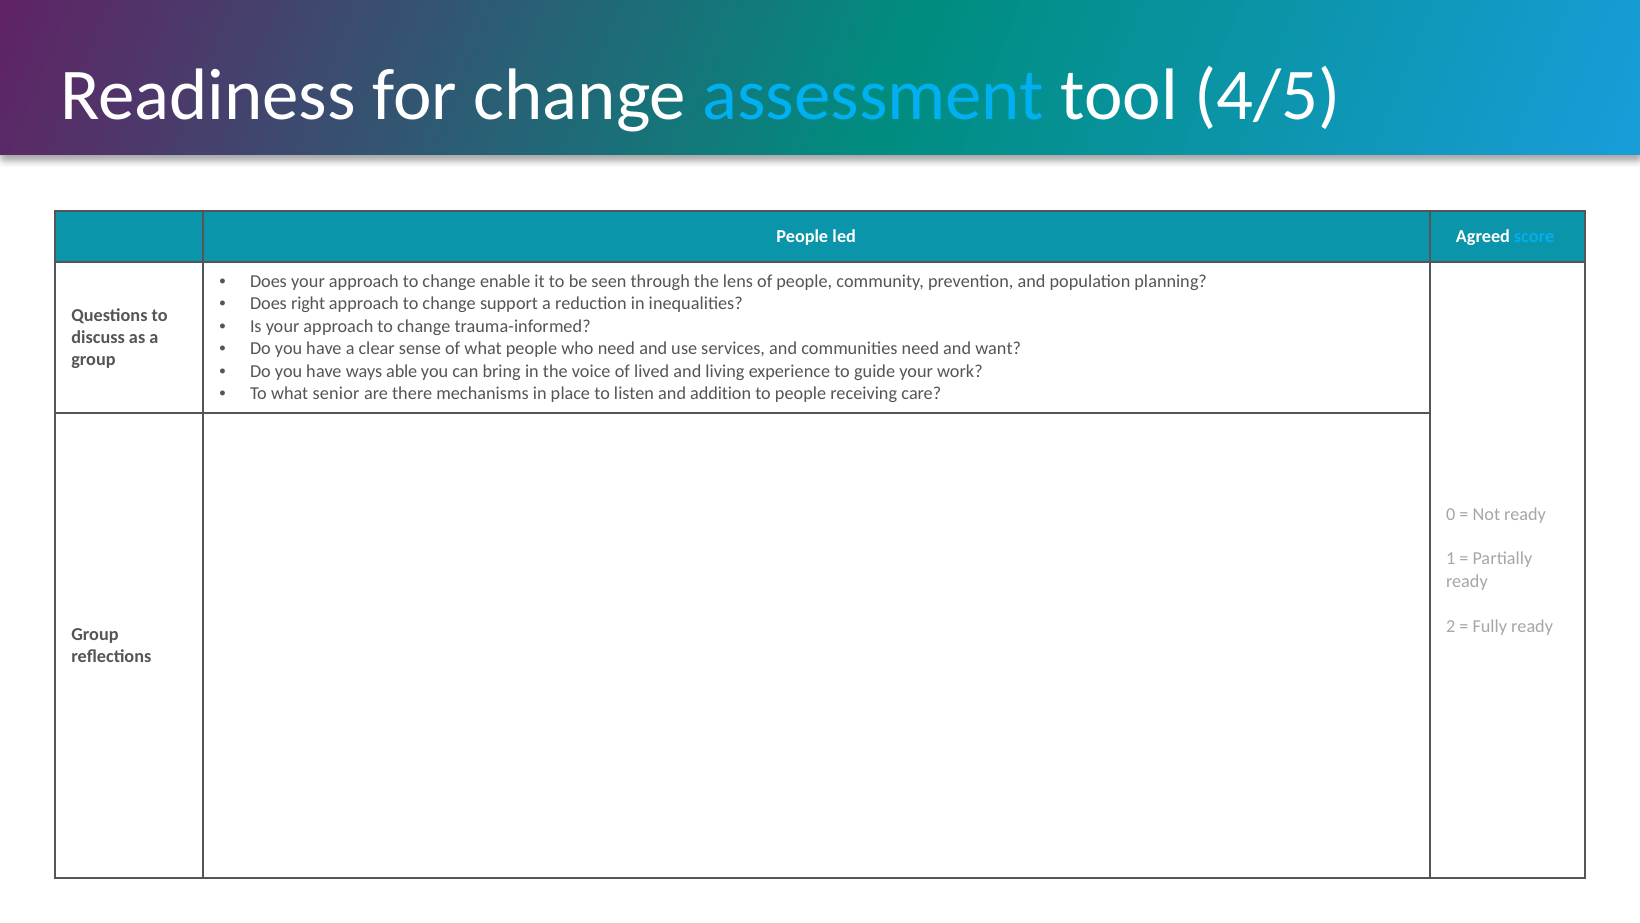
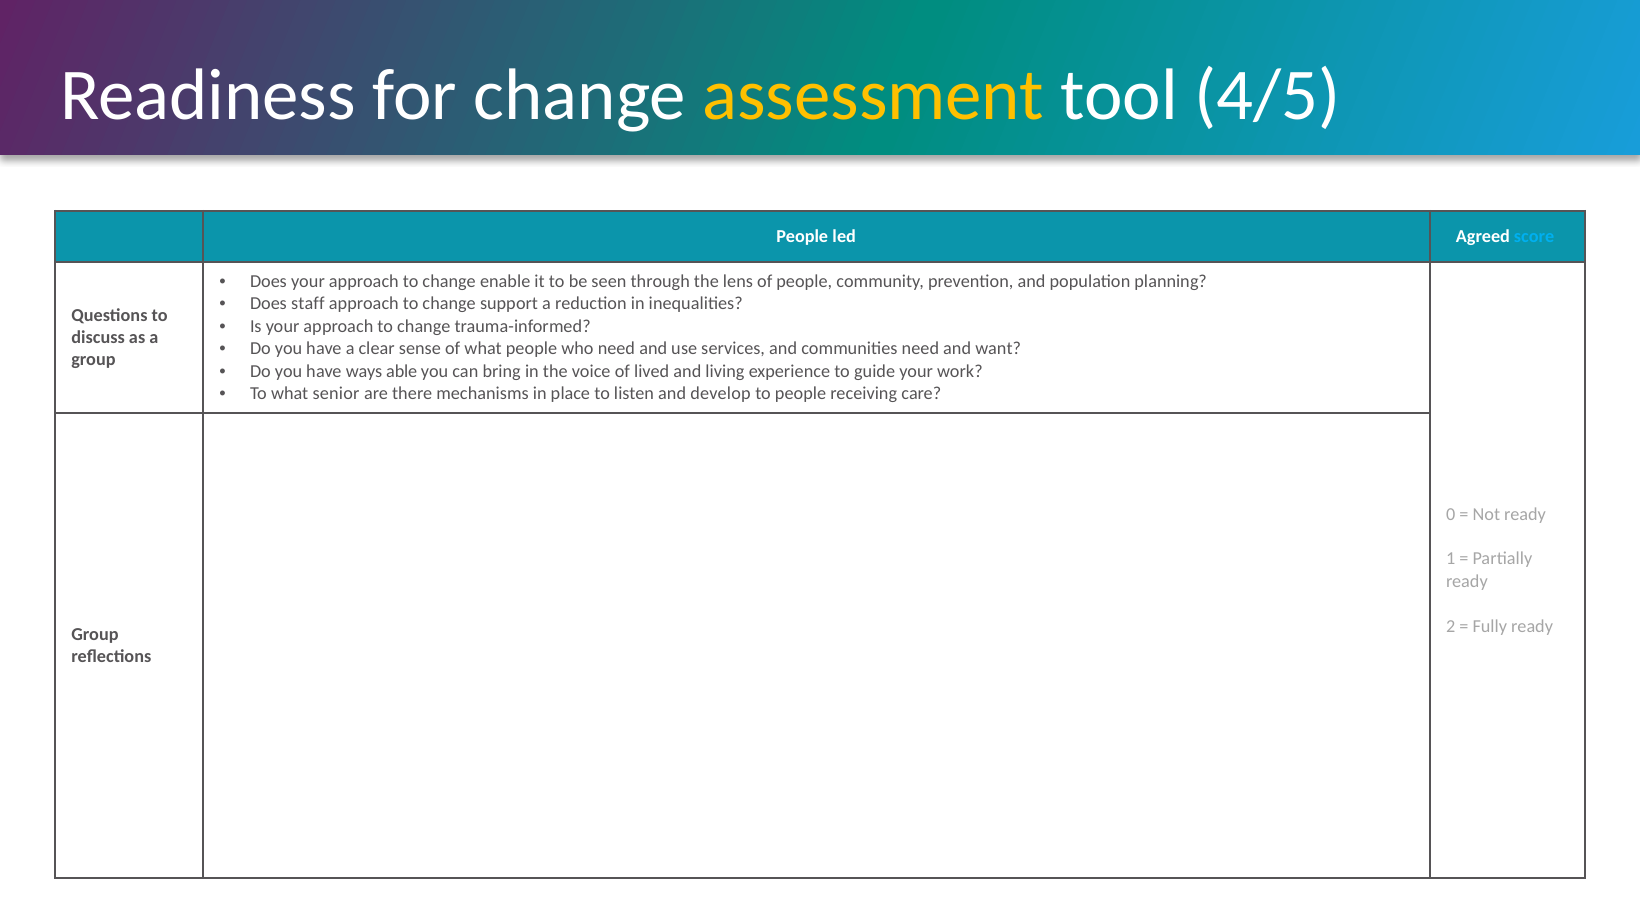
assessment colour: light blue -> yellow
right: right -> staff
addition: addition -> develop
